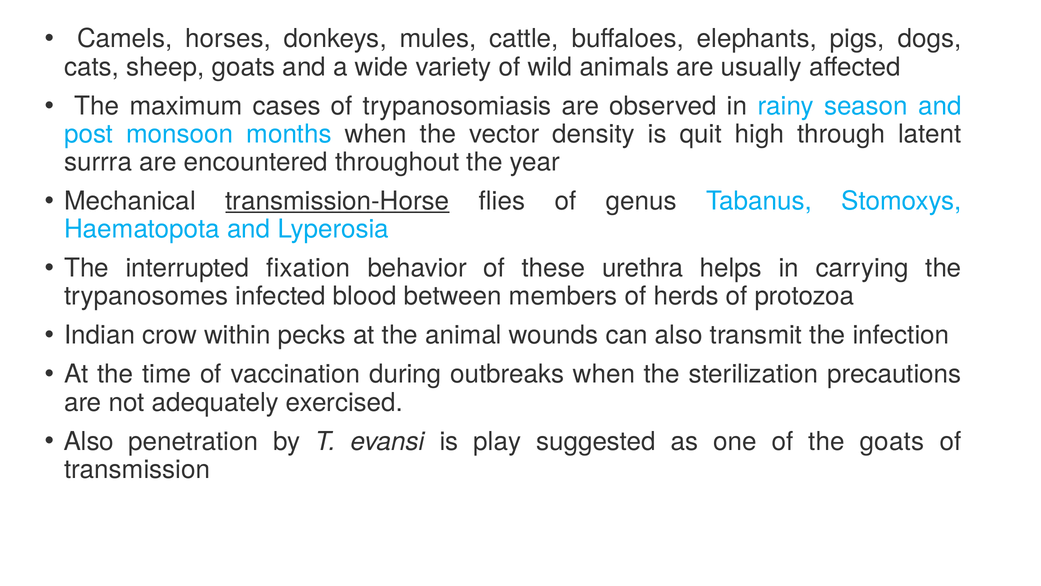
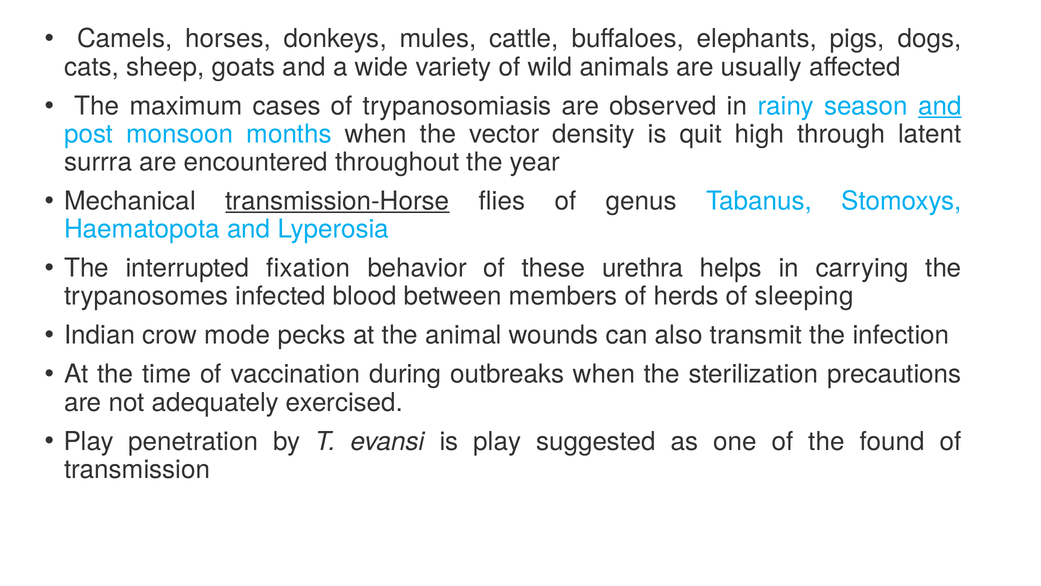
and at (940, 106) underline: none -> present
protozoa: protozoa -> sleeping
within: within -> mode
Also at (89, 441): Also -> Play
the goats: goats -> found
